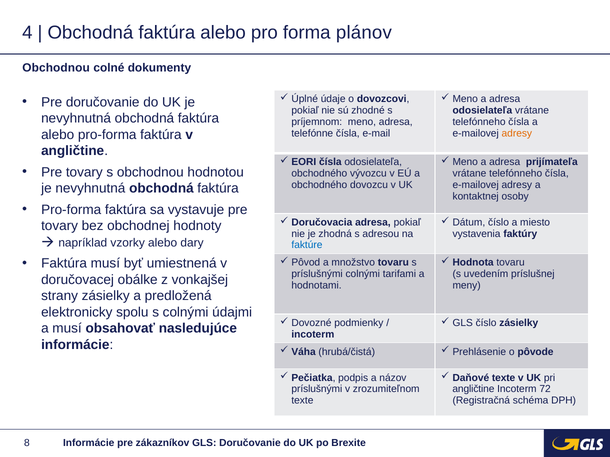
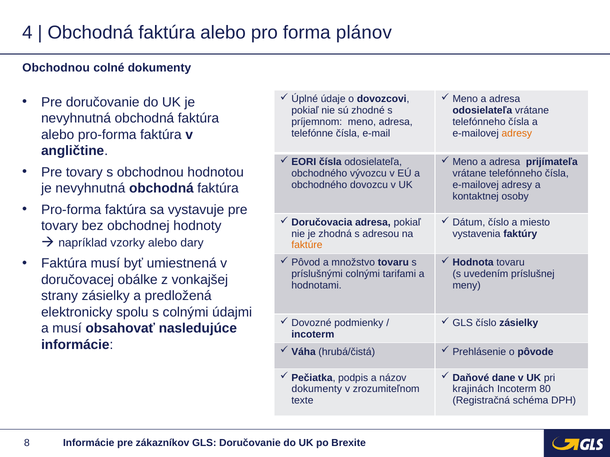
faktúre colour: blue -> orange
Daňové texte: texte -> dane
príslušnými at (317, 389): príslušnými -> dokumenty
angličtine at (473, 389): angličtine -> krajinách
72: 72 -> 80
